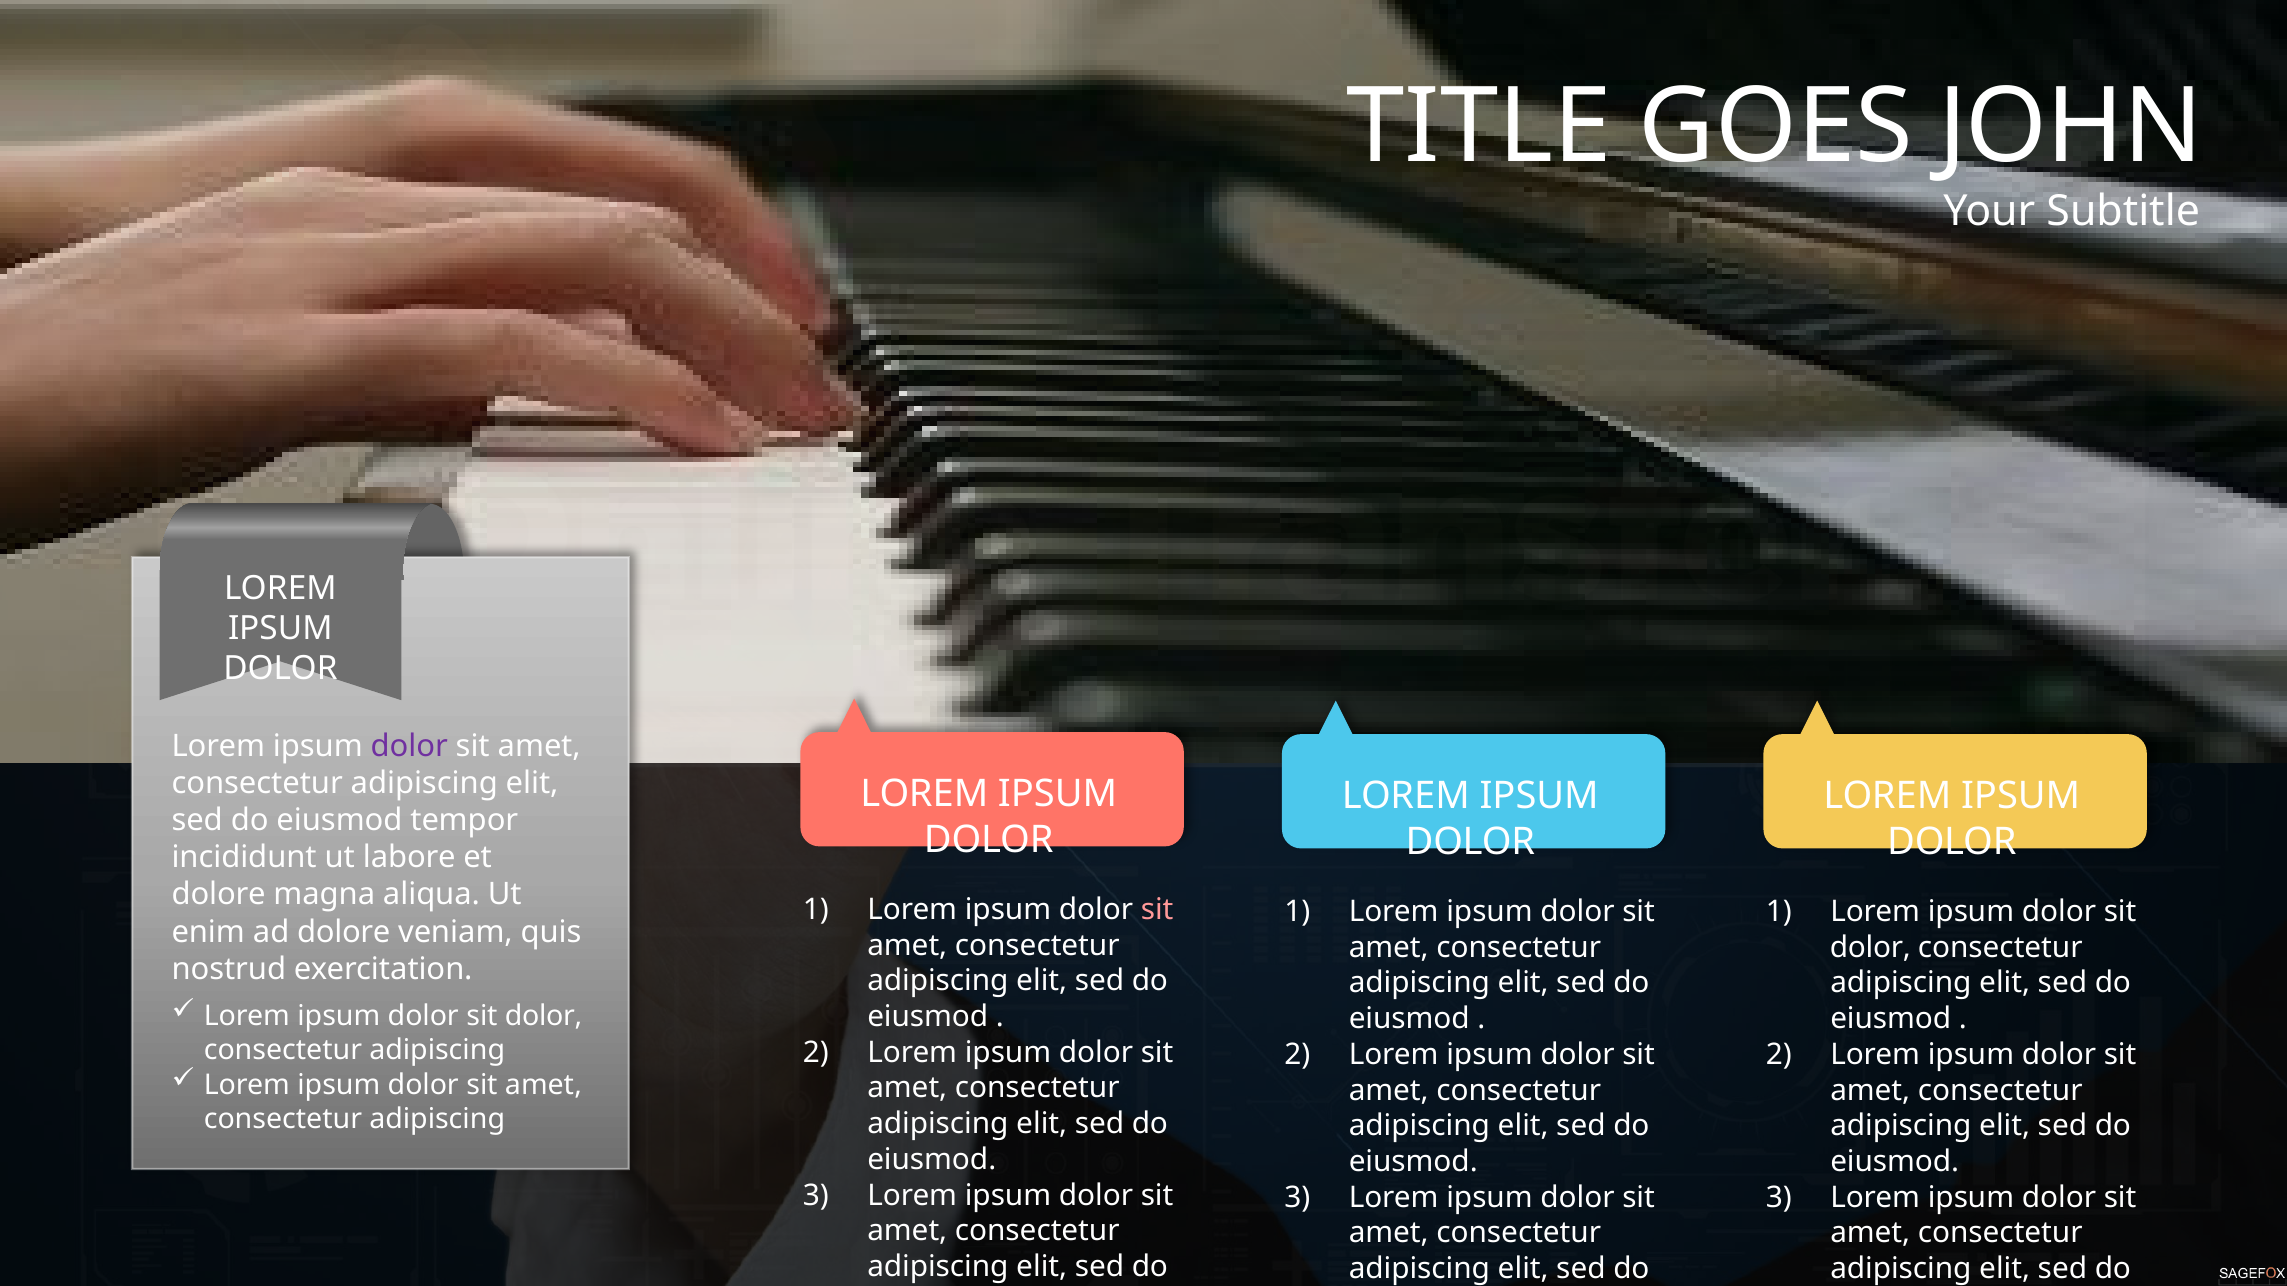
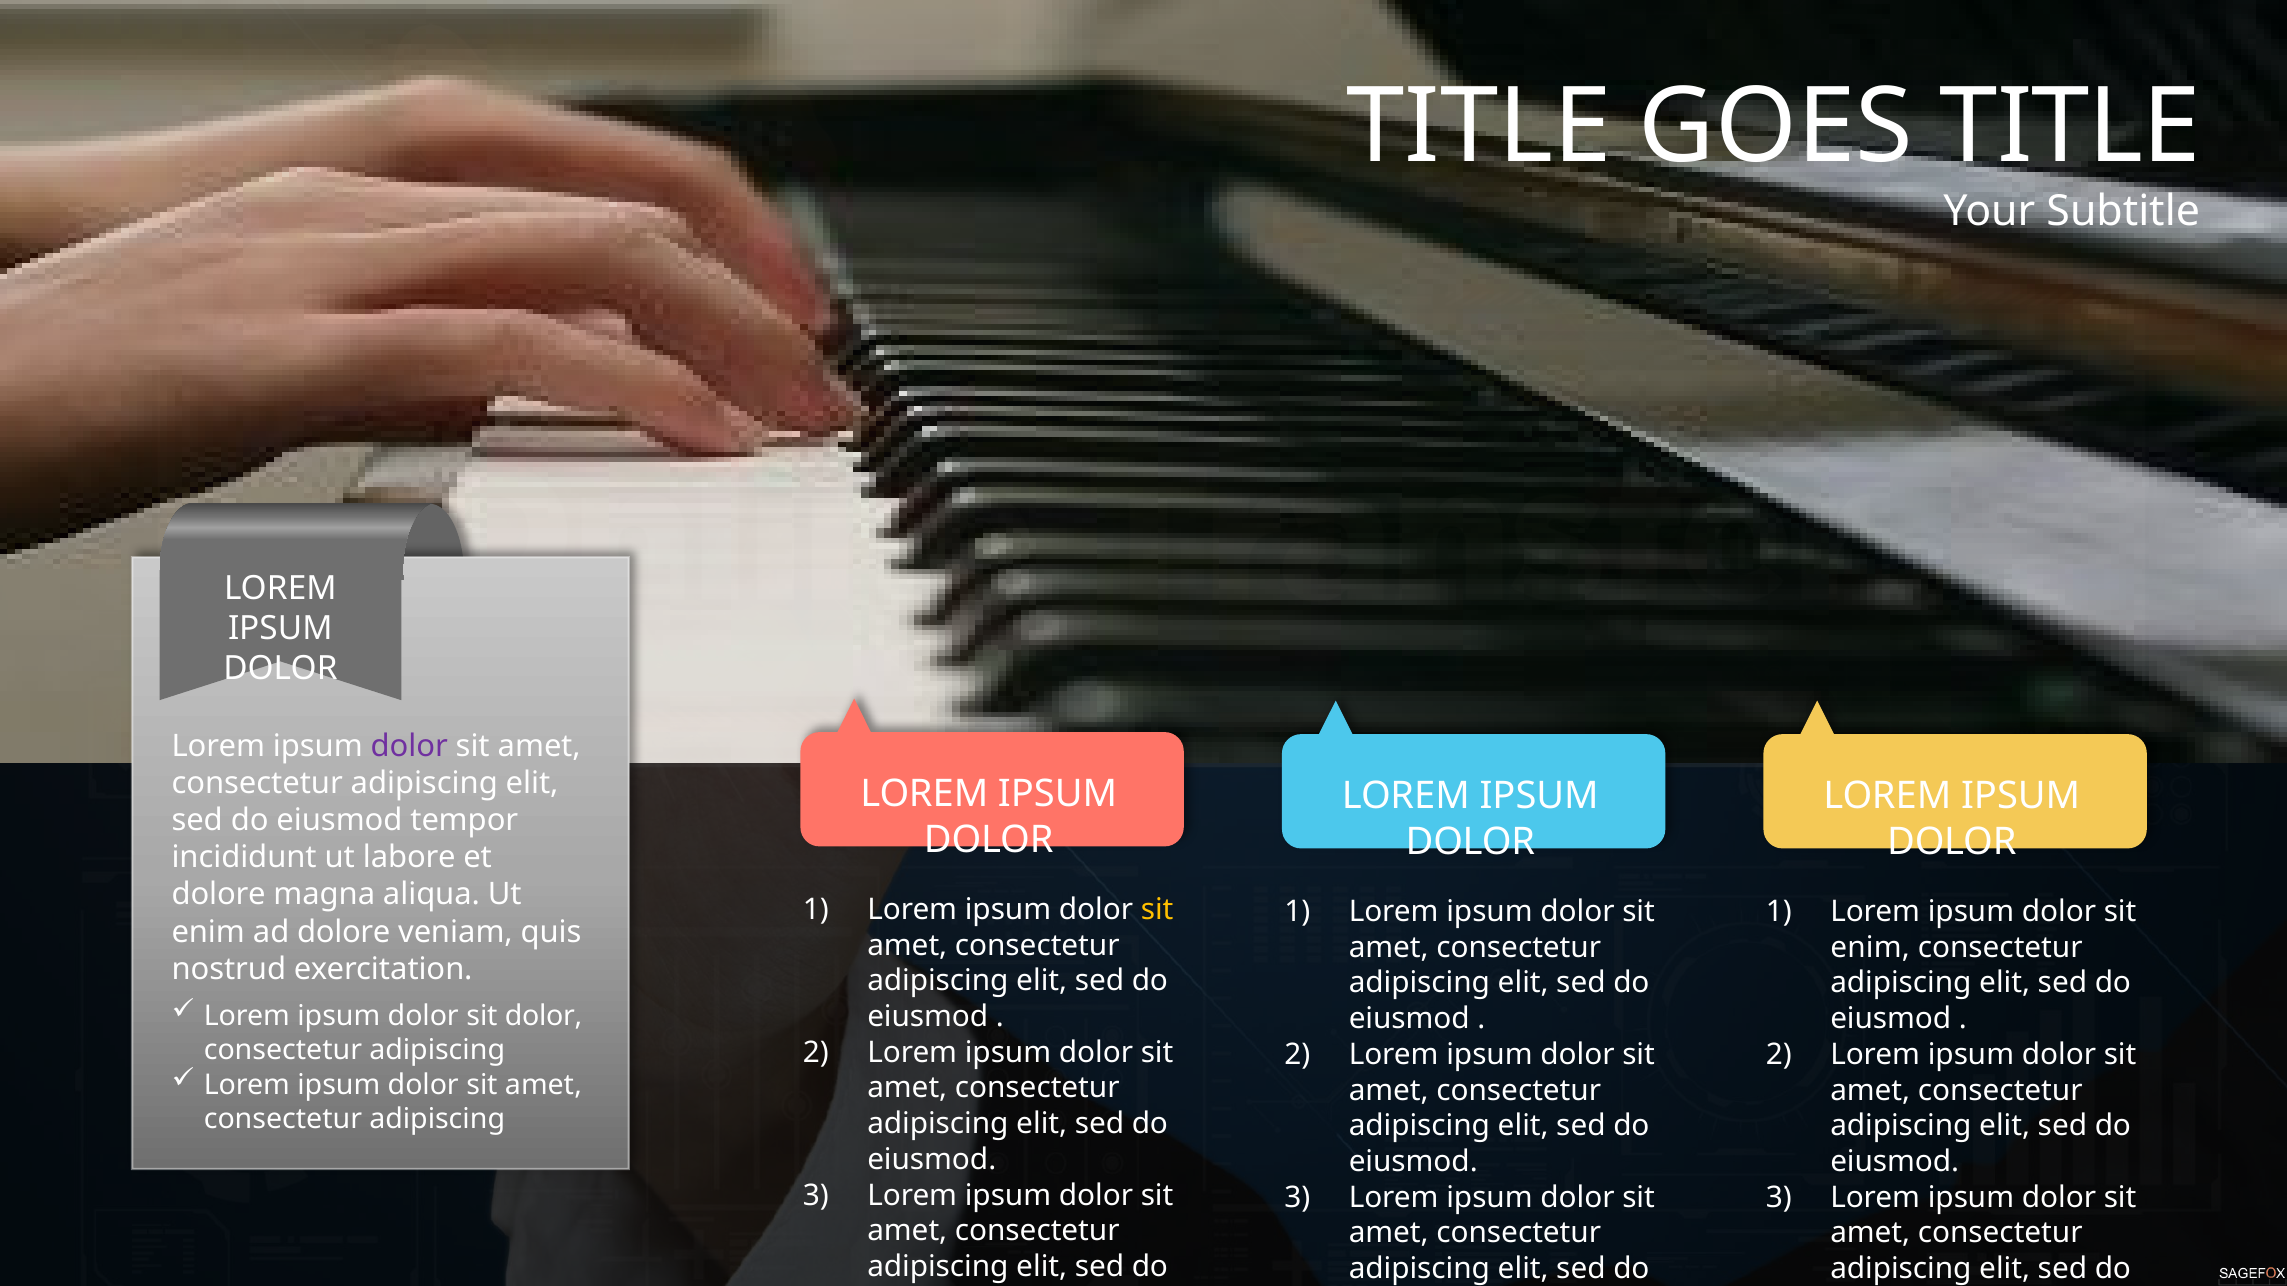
GOES JOHN: JOHN -> TITLE
sit at (1157, 910) colour: pink -> yellow
dolor at (1870, 948): dolor -> enim
